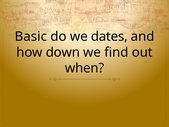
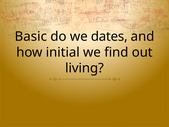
down: down -> initial
when: when -> living
